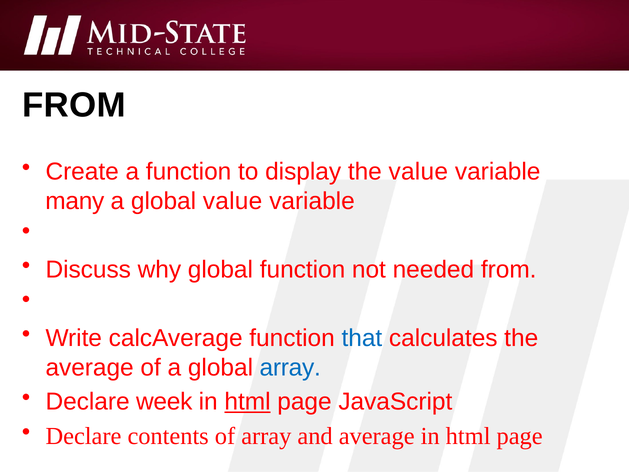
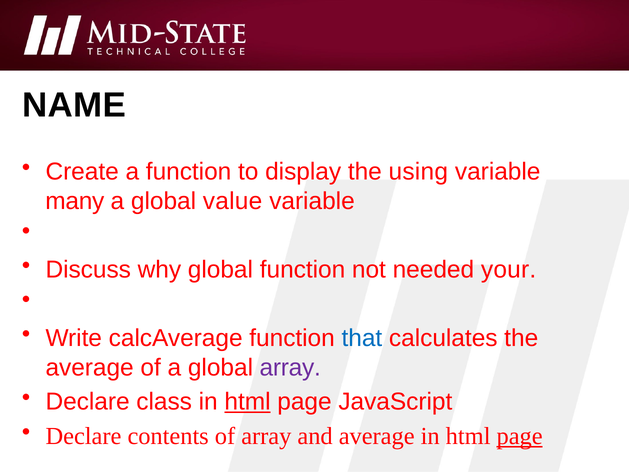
FROM at (74, 105): FROM -> NAME
the value: value -> using
needed from: from -> your
array at (290, 367) colour: blue -> purple
week: week -> class
page at (520, 436) underline: none -> present
